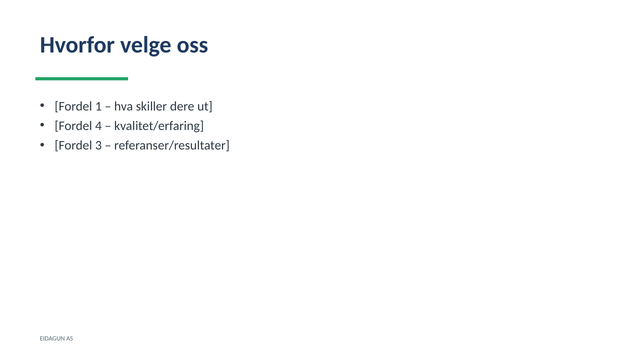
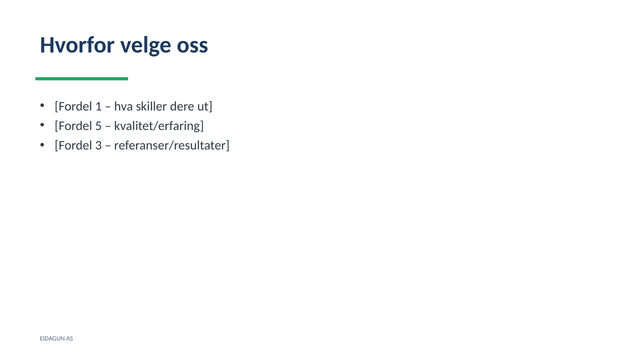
4: 4 -> 5
